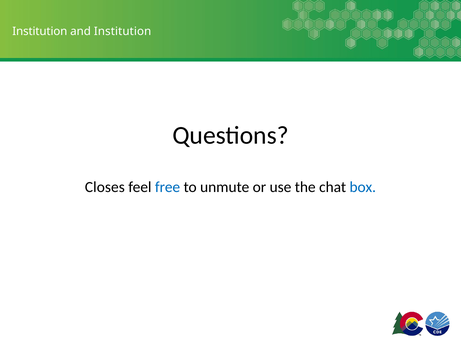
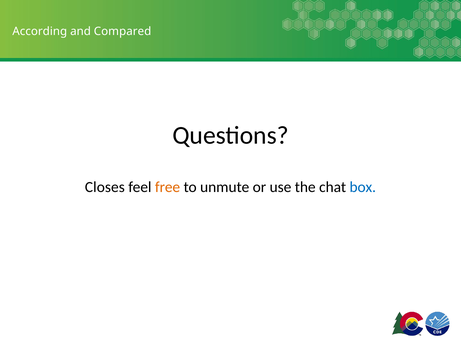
Institution at (40, 31): Institution -> According
and Institution: Institution -> Compared
free colour: blue -> orange
